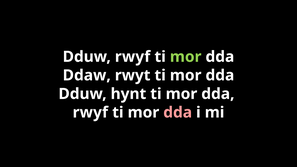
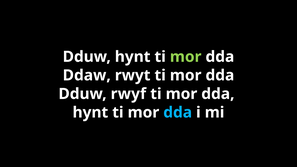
Dduw rwyf: rwyf -> hynt
hynt: hynt -> rwyf
rwyf at (90, 112): rwyf -> hynt
dda at (178, 112) colour: pink -> light blue
